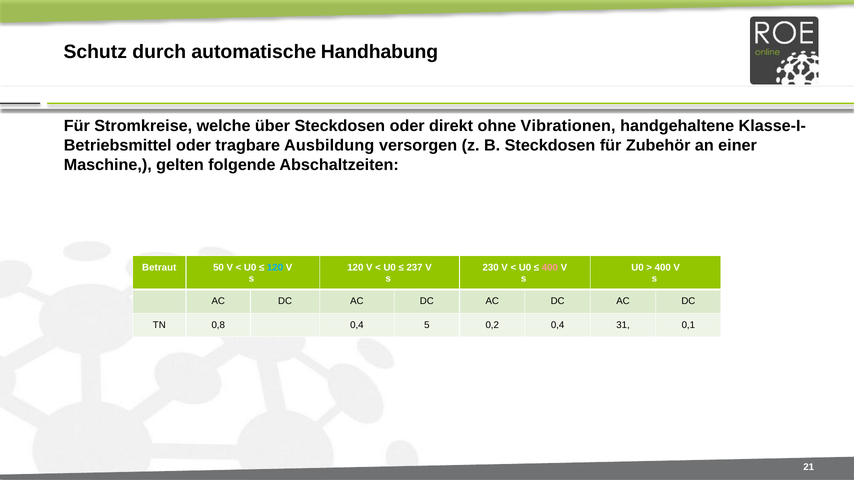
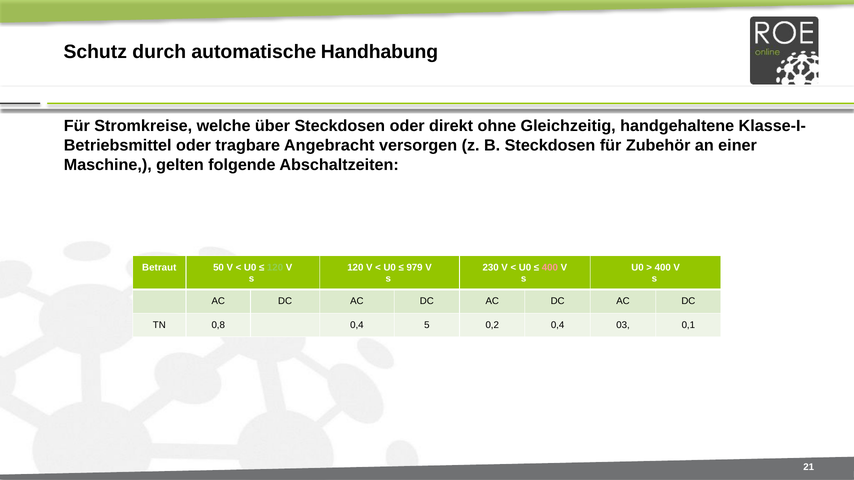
Vibrationen: Vibrationen -> Gleichzeitig
Ausbildung: Ausbildung -> Angebracht
120 at (275, 268) colour: light blue -> light green
237: 237 -> 979
31: 31 -> 03
